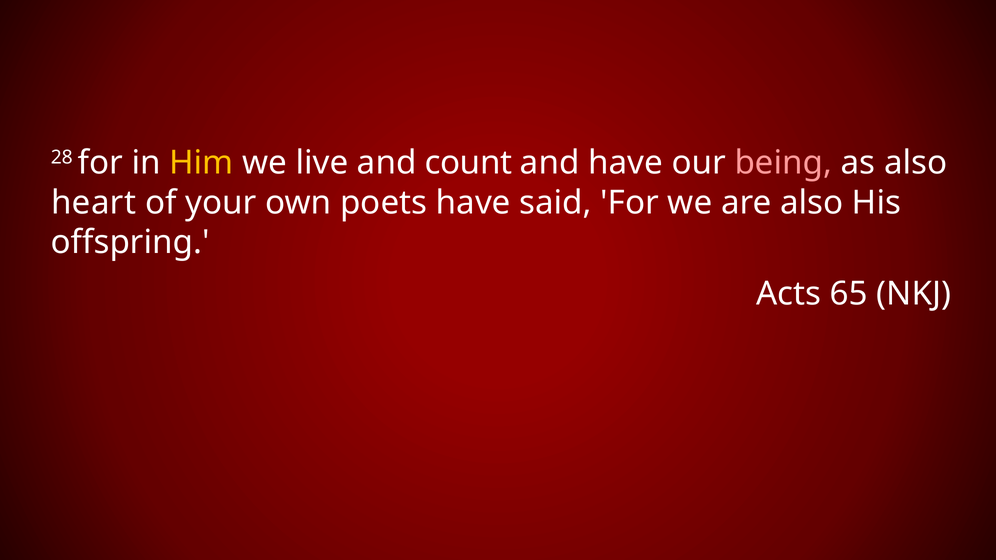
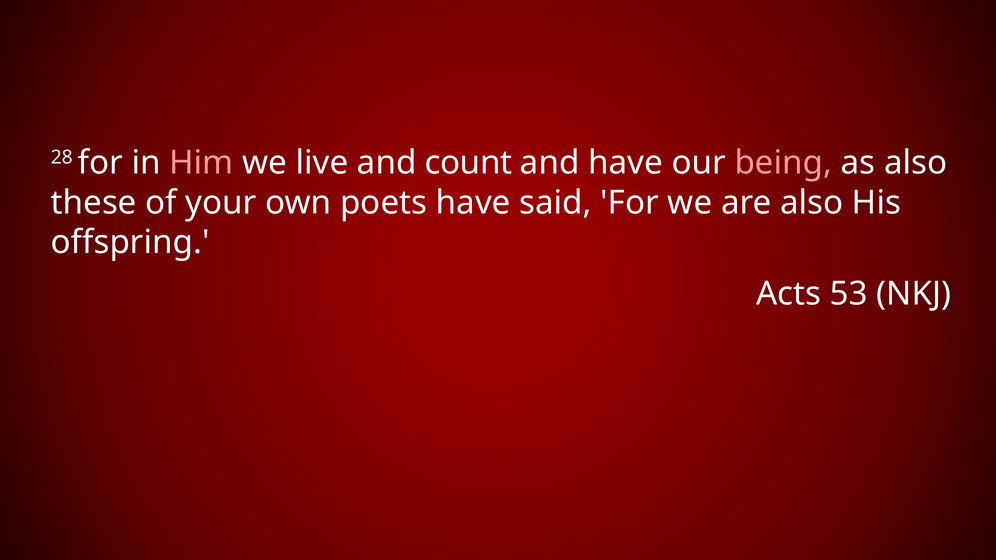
Him colour: yellow -> pink
heart: heart -> these
65: 65 -> 53
